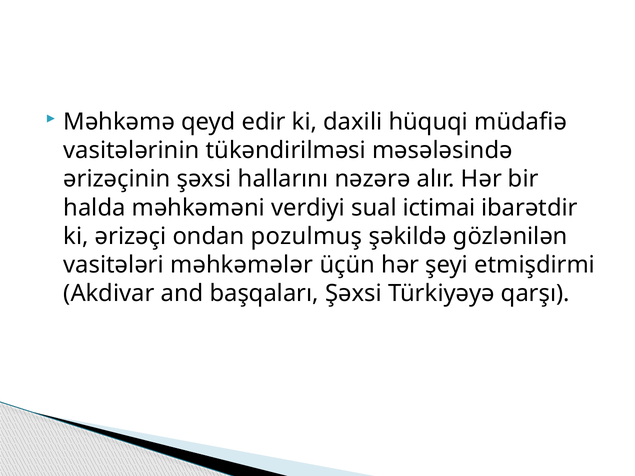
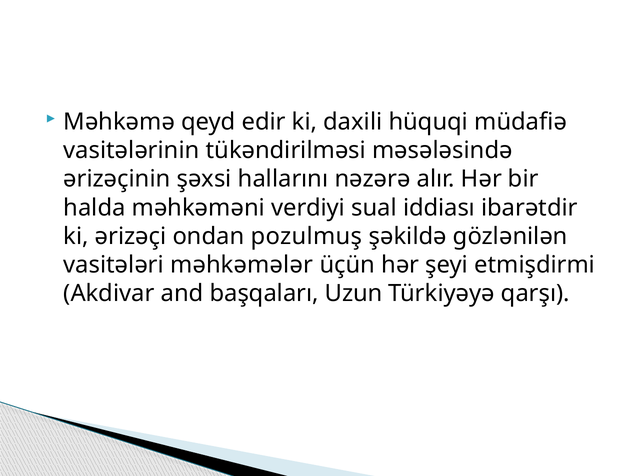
ictimai: ictimai -> iddiası
başqaları Şəxsi: Şəxsi -> Uzun
